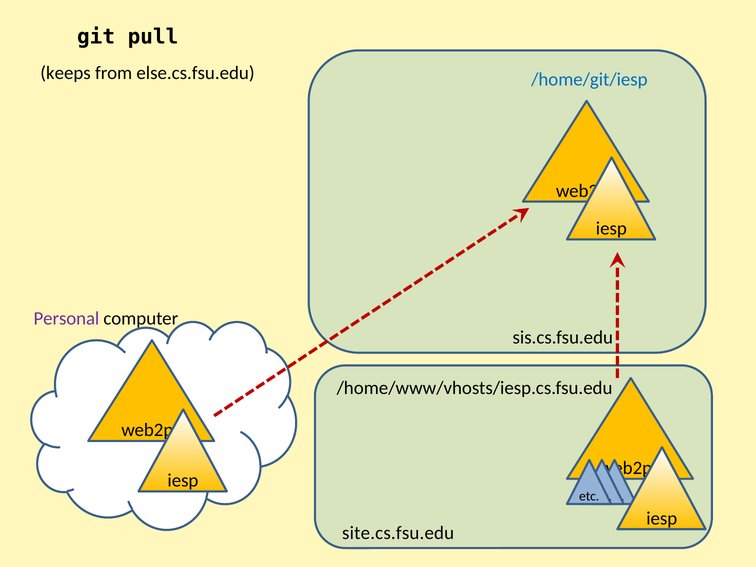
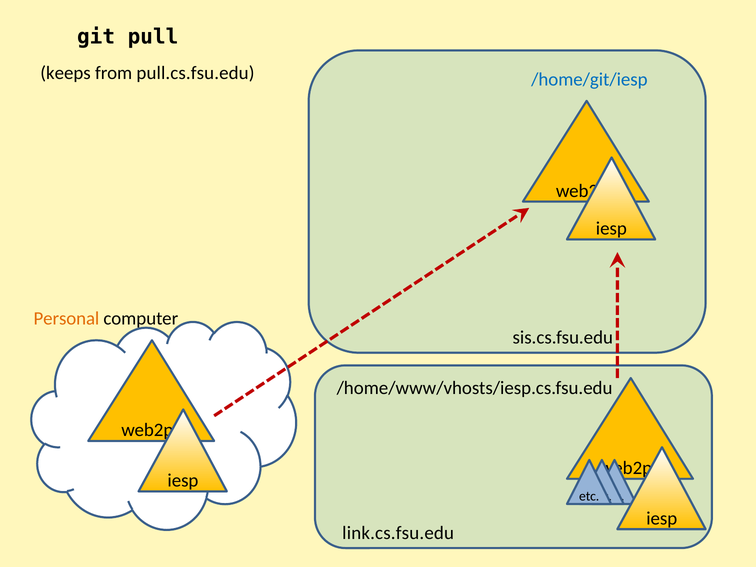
else.cs.fsu.edu: else.cs.fsu.edu -> pull.cs.fsu.edu
Personal colour: purple -> orange
site.cs.fsu.edu: site.cs.fsu.edu -> link.cs.fsu.edu
